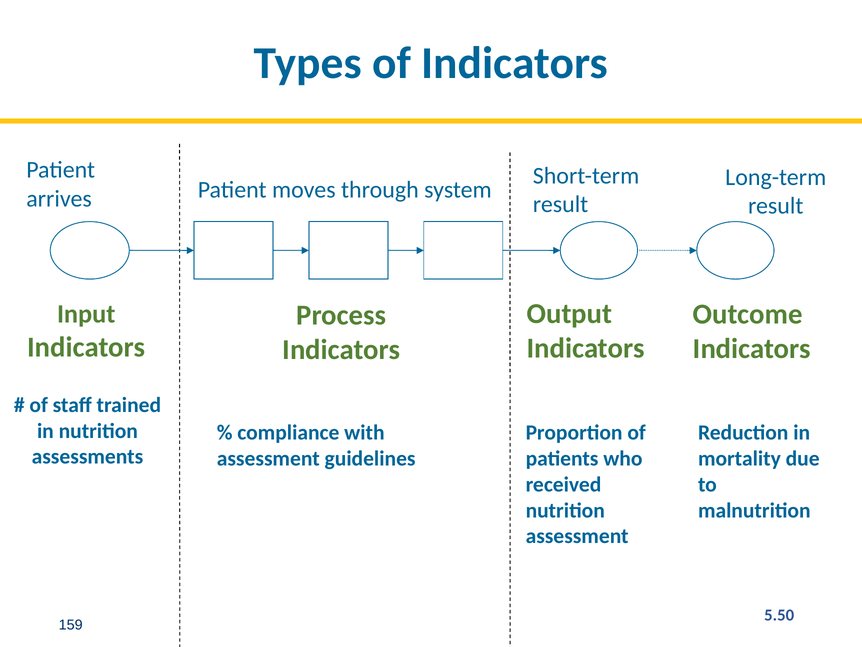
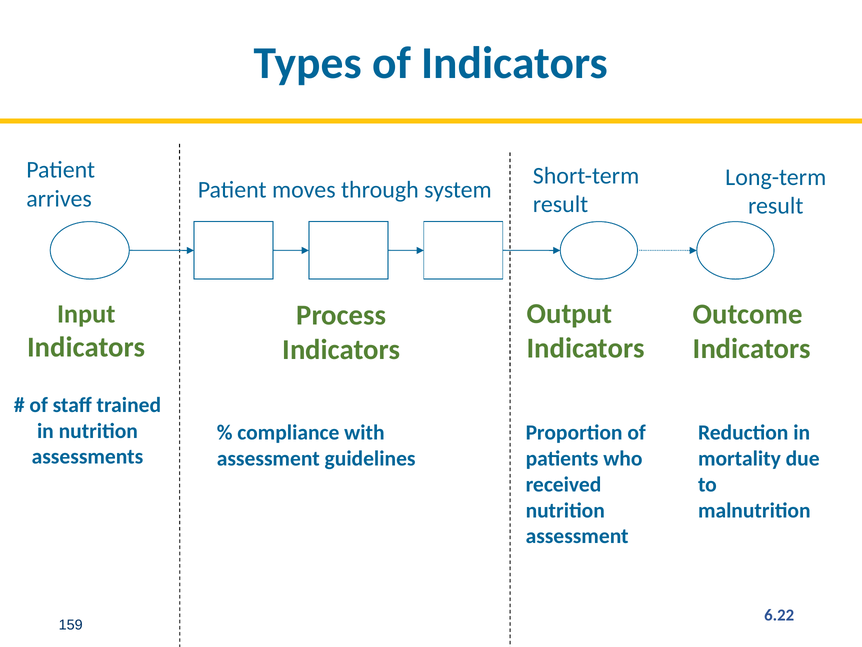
5.50: 5.50 -> 6.22
